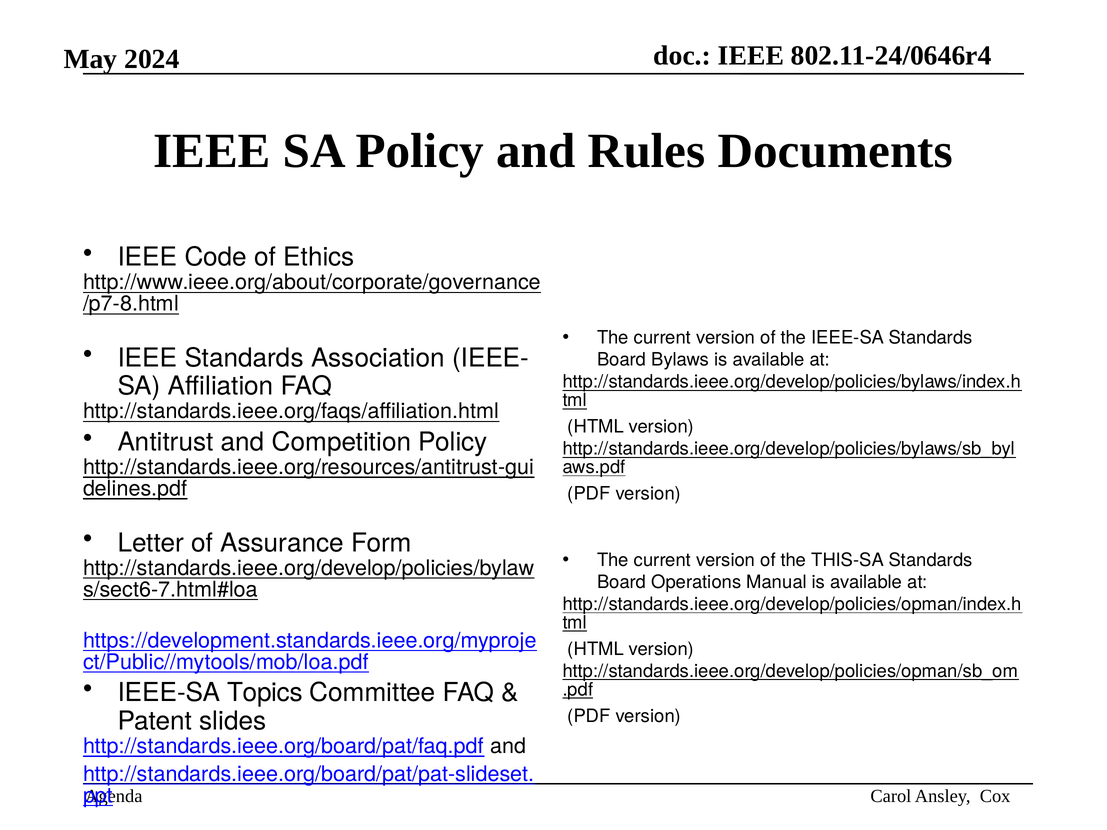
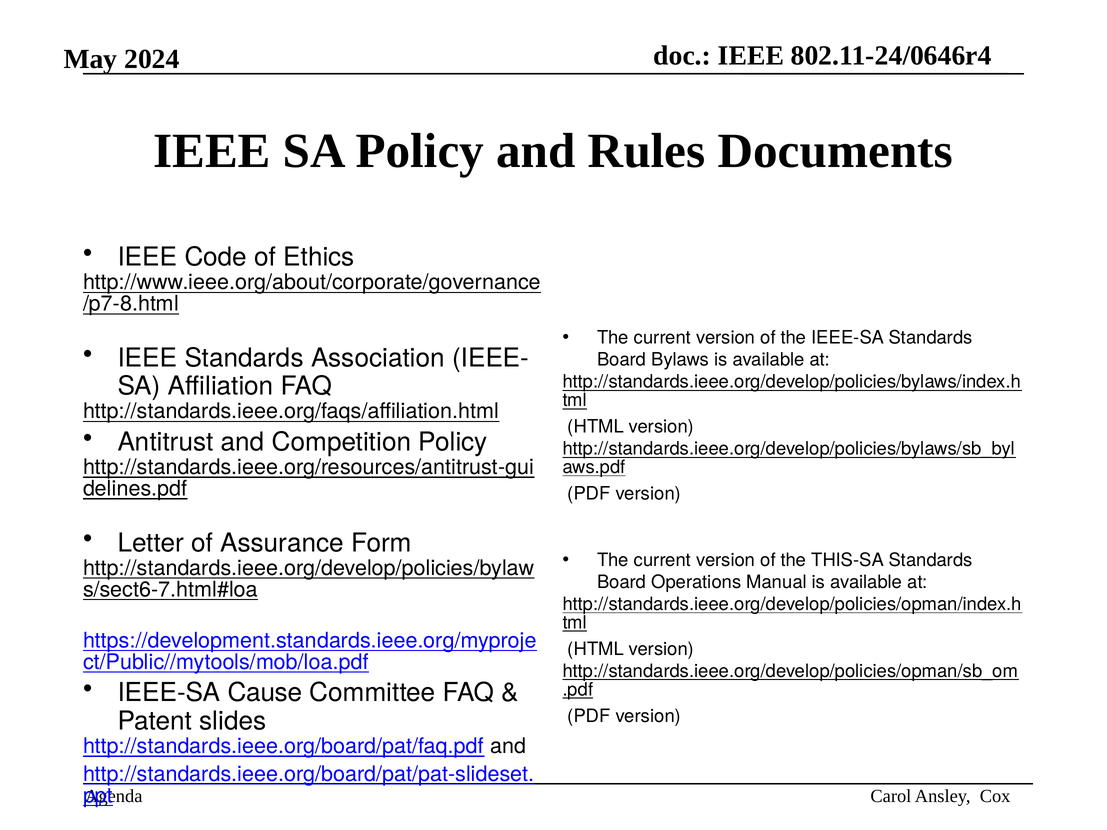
Topics: Topics -> Cause
